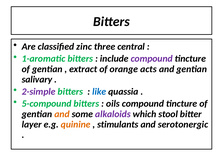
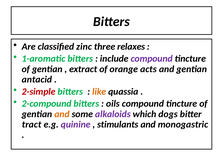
central: central -> relaxes
salivary: salivary -> antacid
2-simple colour: purple -> red
like colour: blue -> orange
5-compound: 5-compound -> 2-compound
stool: stool -> dogs
layer: layer -> tract
quinine colour: orange -> purple
serotonergic: serotonergic -> monogastric
